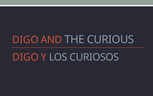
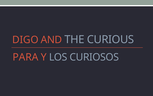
DIGO at (25, 57): DIGO -> PARA
